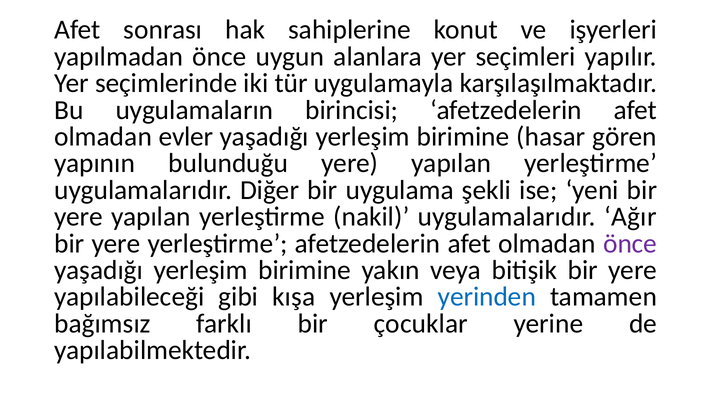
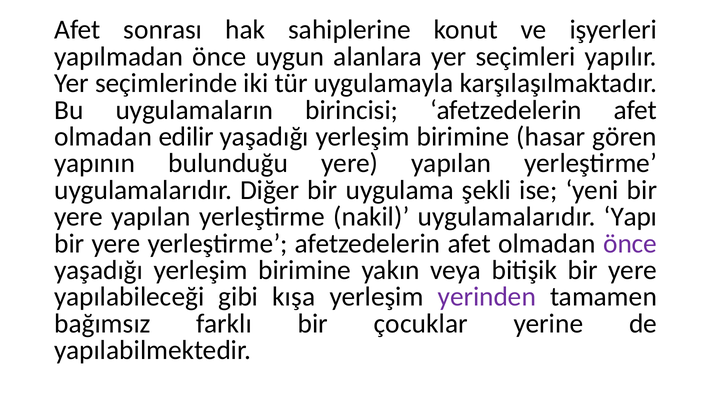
evler: evler -> edilir
Ağır: Ağır -> Yapı
yerinden colour: blue -> purple
